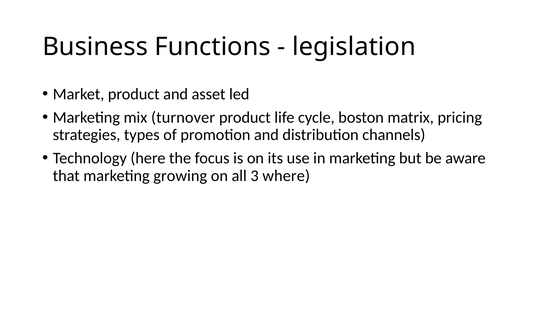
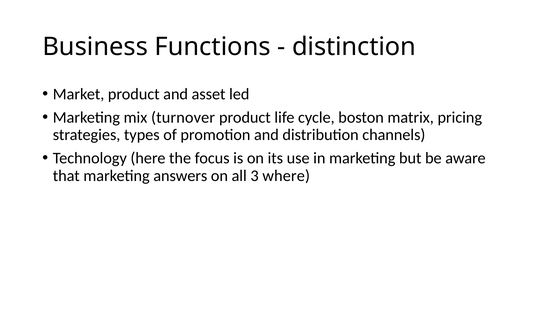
legislation: legislation -> distinction
growing: growing -> answers
